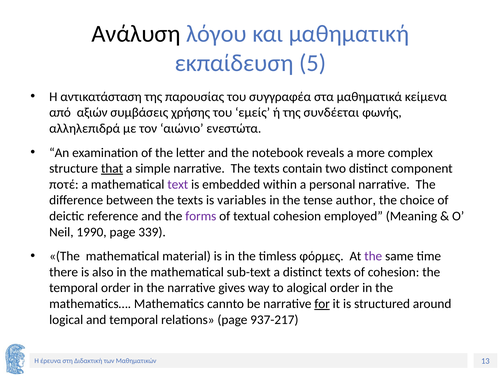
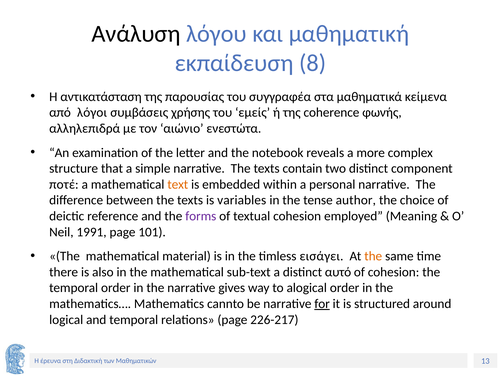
5: 5 -> 8
αξιών: αξιών -> λόγοι
συνδέεται: συνδέεται -> coherence
that underline: present -> none
text colour: purple -> orange
1990: 1990 -> 1991
339: 339 -> 101
φόρμες: φόρμες -> εισάγει
the at (373, 256) colour: purple -> orange
distinct texts: texts -> αυτό
937-217: 937-217 -> 226-217
